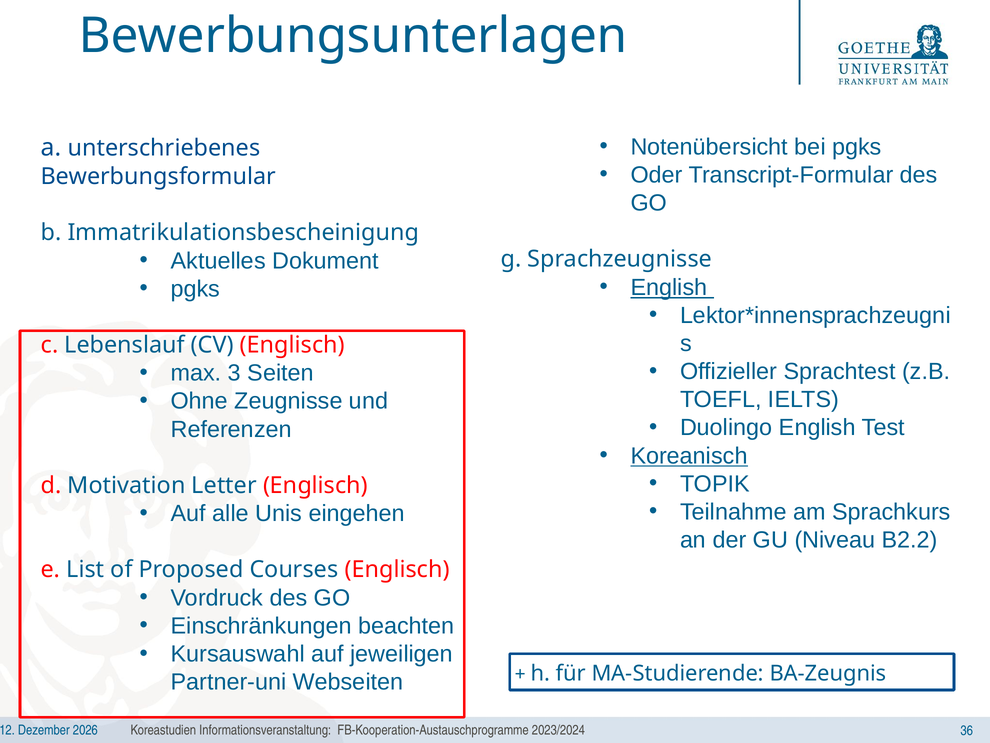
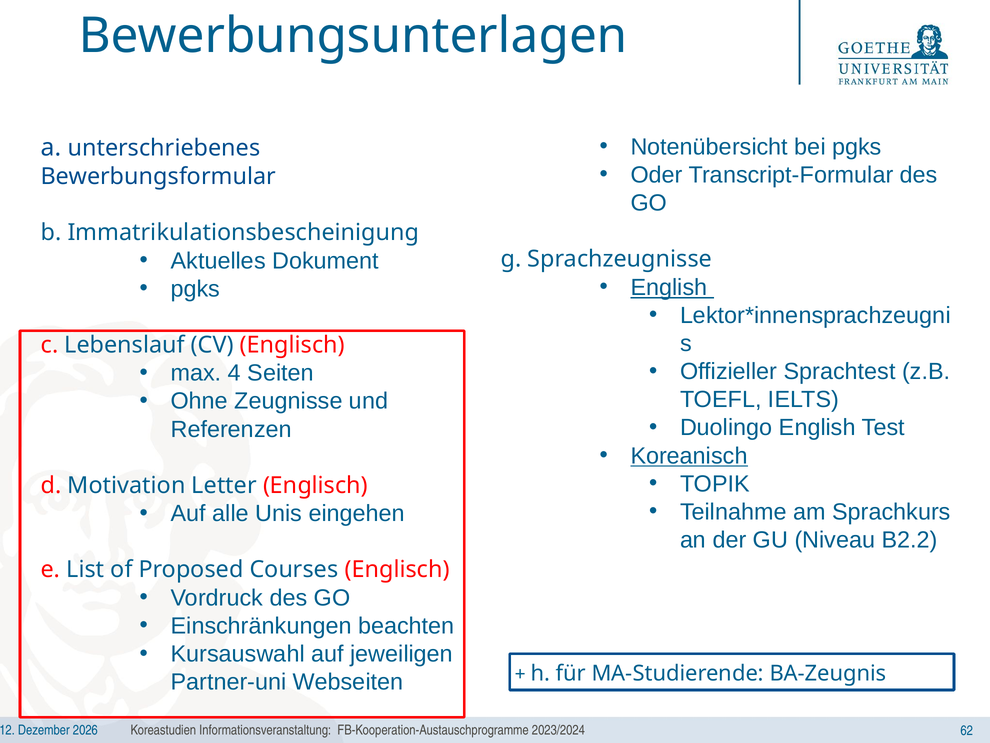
3: 3 -> 4
36: 36 -> 62
